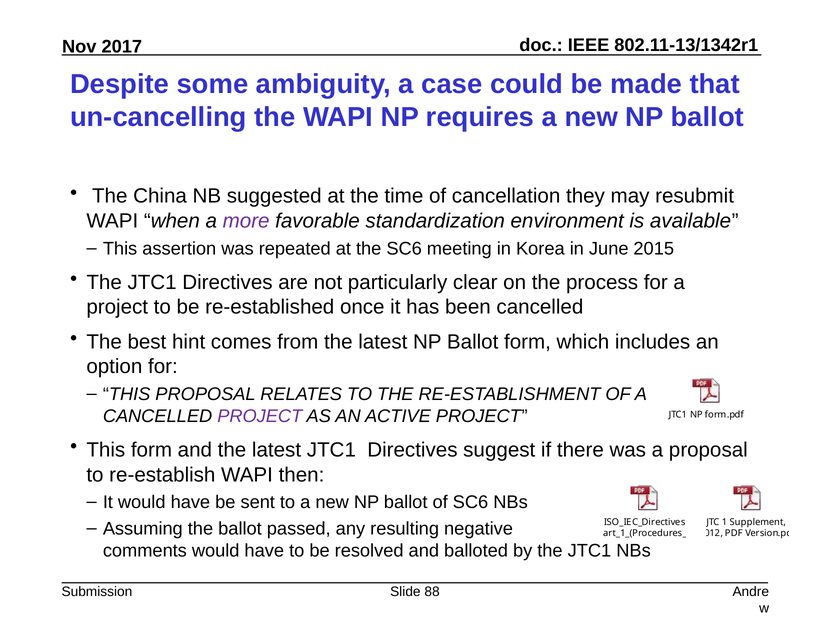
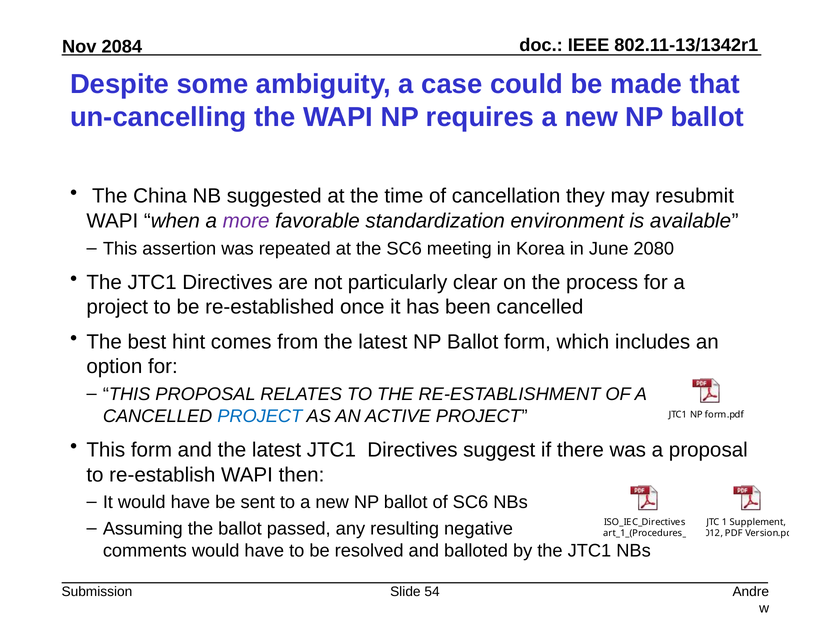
2017: 2017 -> 2084
2015: 2015 -> 2080
PROJECT at (260, 416) colour: purple -> blue
88: 88 -> 54
